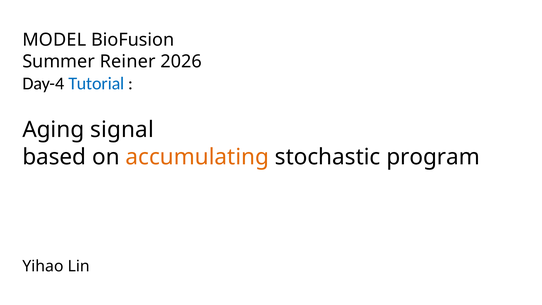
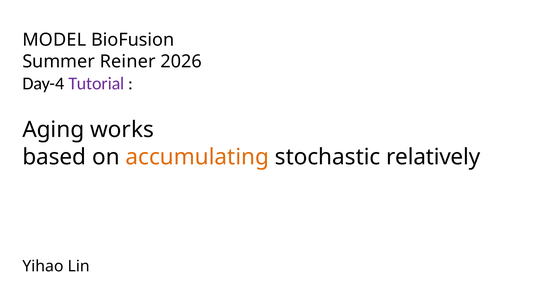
Tutorial colour: blue -> purple
signal: signal -> works
program: program -> relatively
